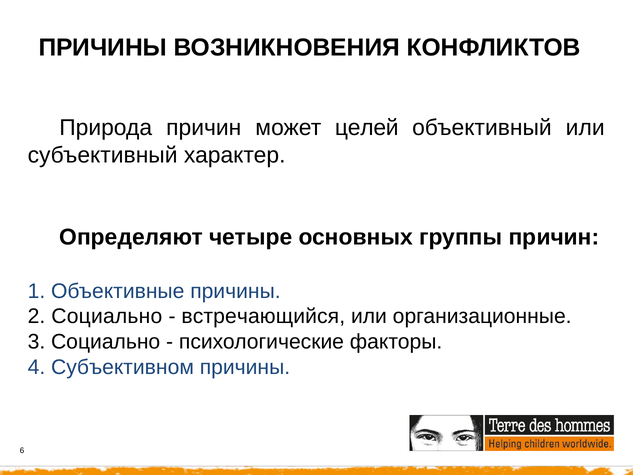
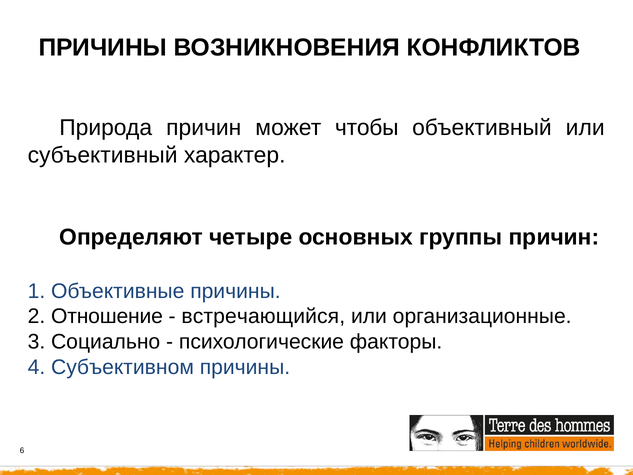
целей: целей -> чтобы
2 Социально: Социально -> Отношение
